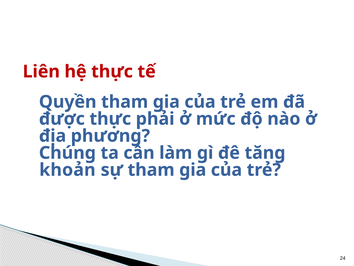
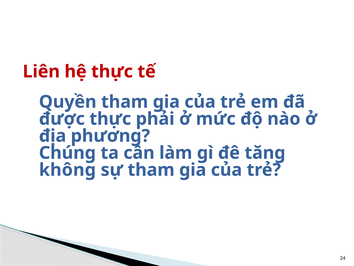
khoản: khoản -> không
